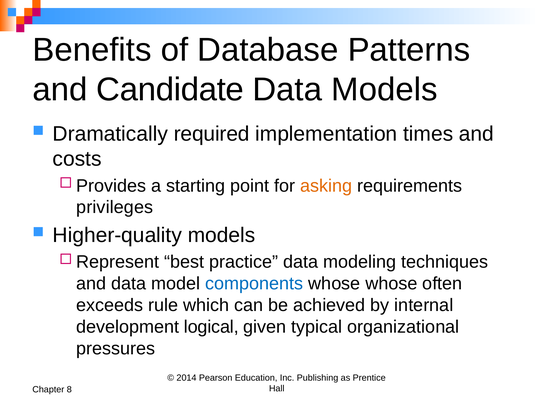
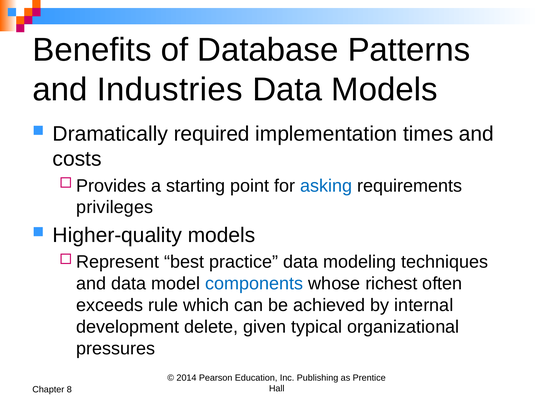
Candidate: Candidate -> Industries
asking colour: orange -> blue
whose whose: whose -> richest
logical: logical -> delete
